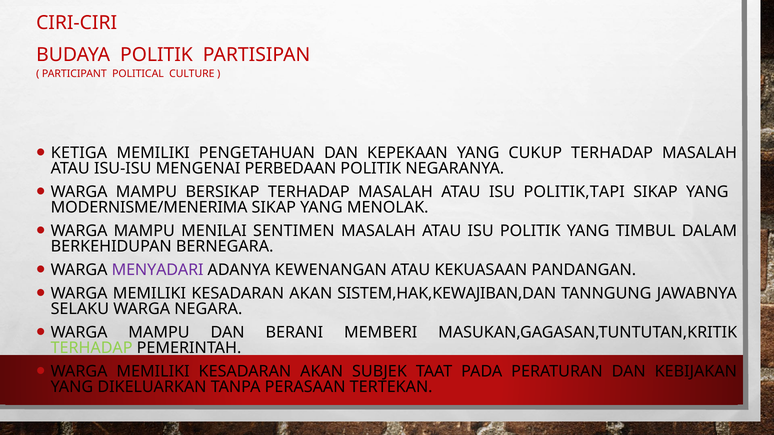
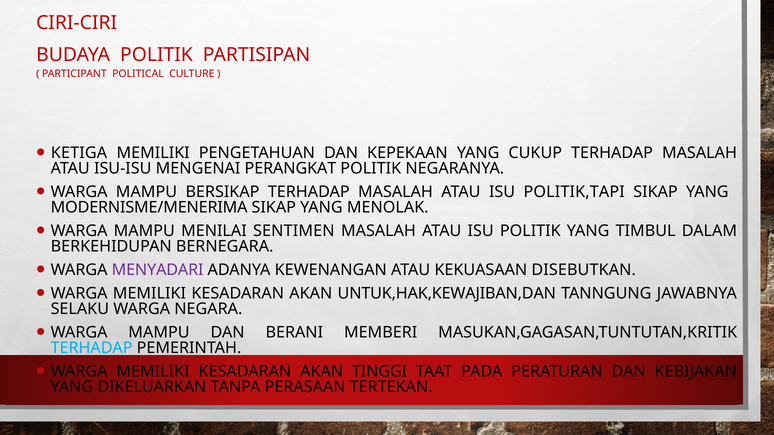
PERBEDAAN: PERBEDAAN -> PERANGKAT
PANDANGAN: PANDANGAN -> DISEBUTKAN
SISTEM,HAK,KEWAJIBAN,DAN: SISTEM,HAK,KEWAJIBAN,DAN -> UNTUK,HAK,KEWAJIBAN,DAN
TERHADAP at (92, 348) colour: light green -> light blue
SUBJEK: SUBJEK -> TINGGI
